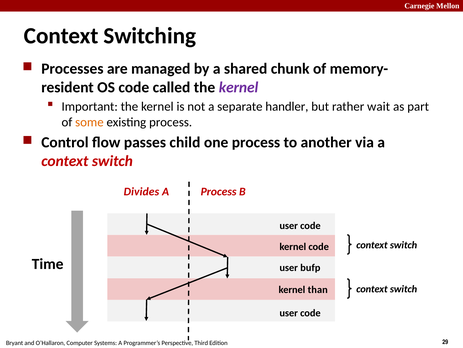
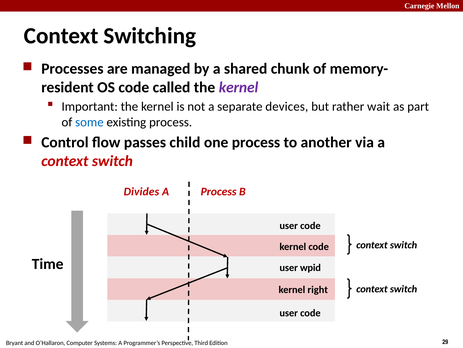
handler: handler -> devices
some colour: orange -> blue
bufp: bufp -> wpid
than: than -> right
